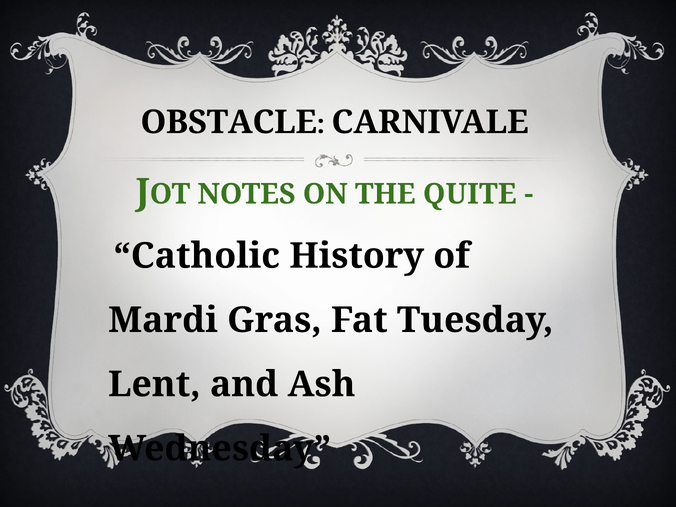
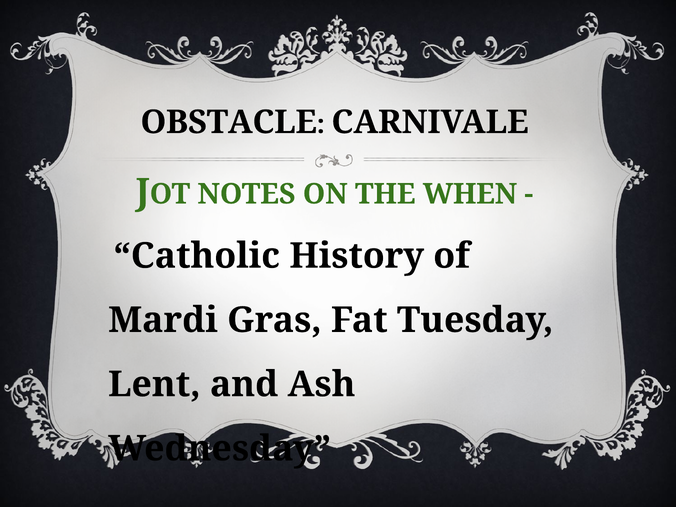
QUITE: QUITE -> WHEN
